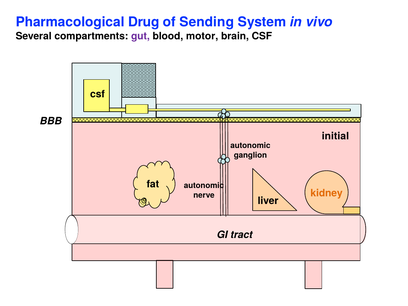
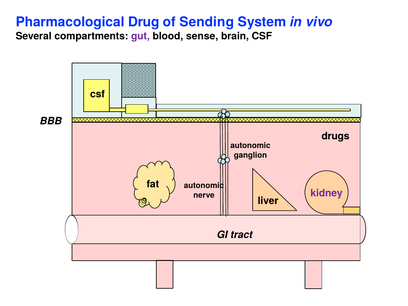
motor: motor -> sense
initial: initial -> drugs
kidney colour: orange -> purple
